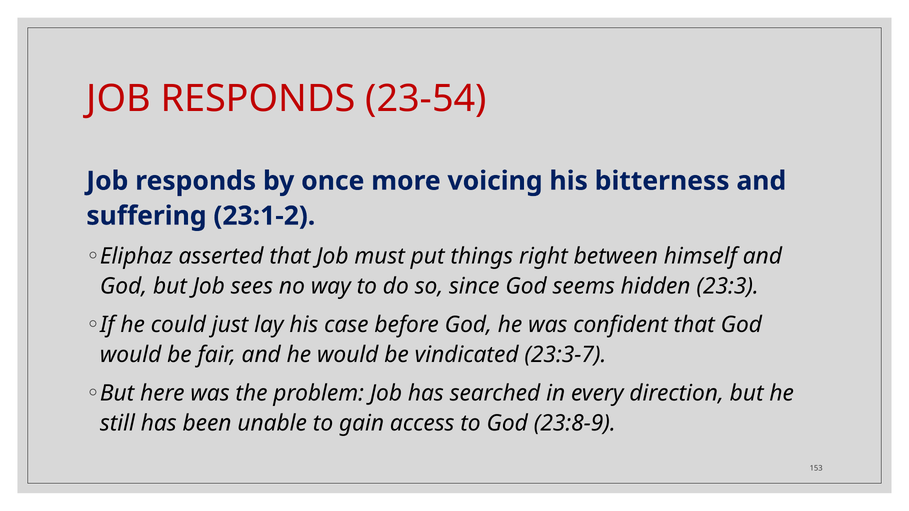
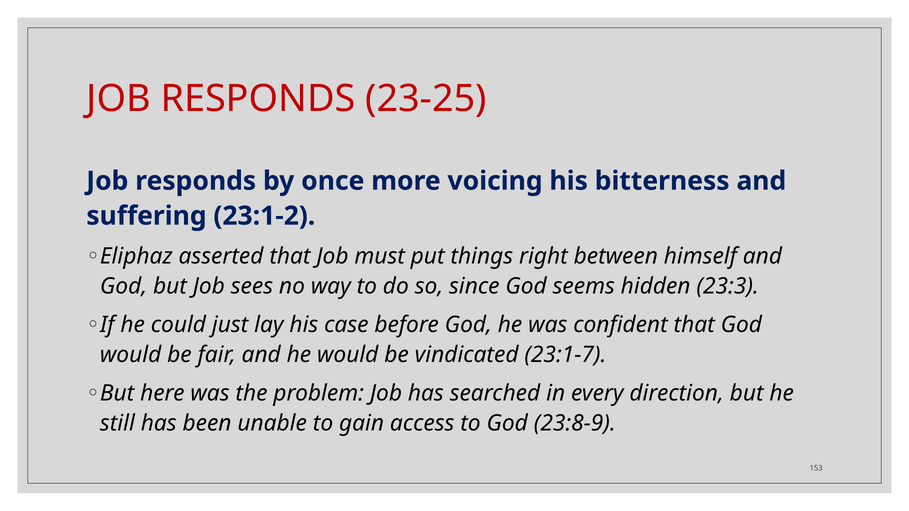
23-54: 23-54 -> 23-25
23:3-7: 23:3-7 -> 23:1-7
